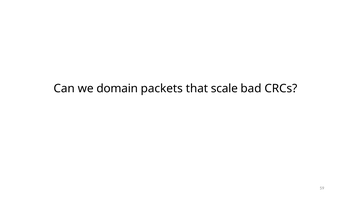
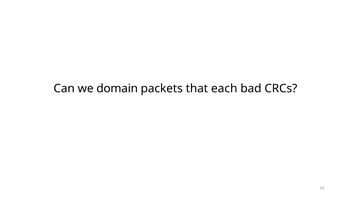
scale: scale -> each
